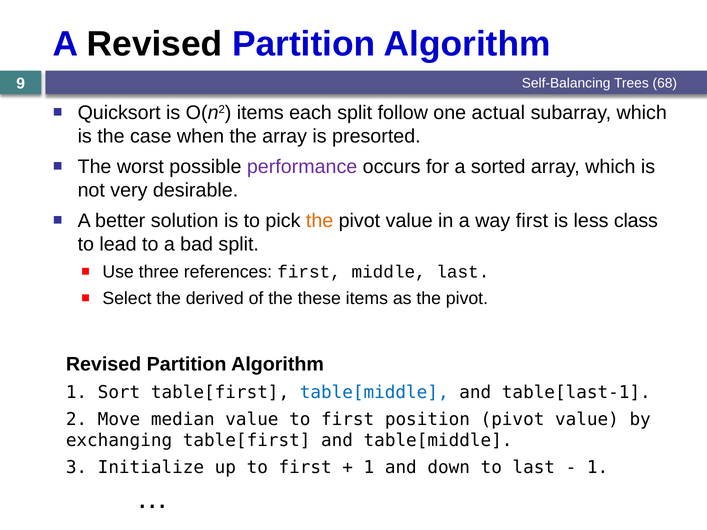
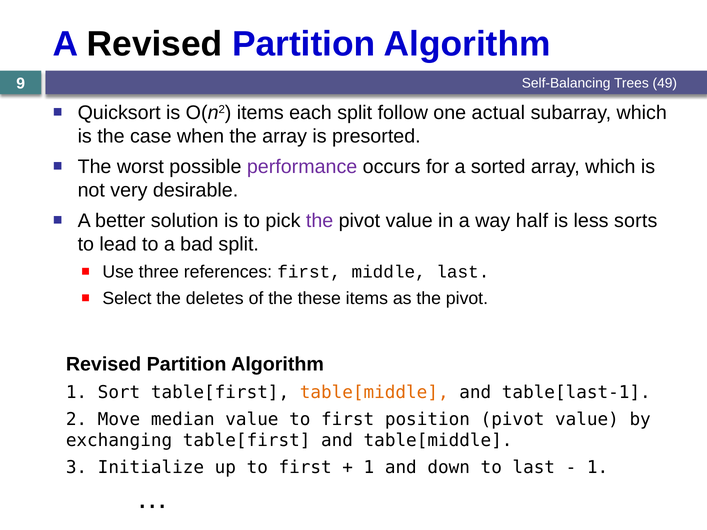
68: 68 -> 49
the at (320, 221) colour: orange -> purple
way first: first -> half
class: class -> sorts
derived: derived -> deletes
table[middle at (374, 392) colour: blue -> orange
